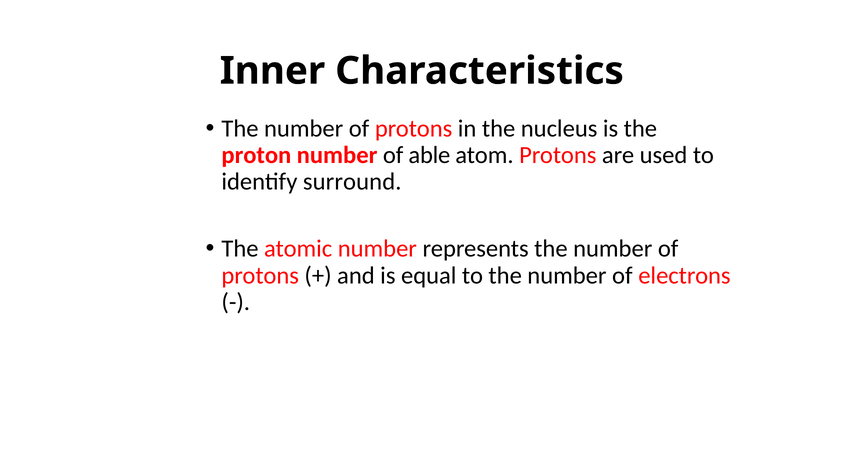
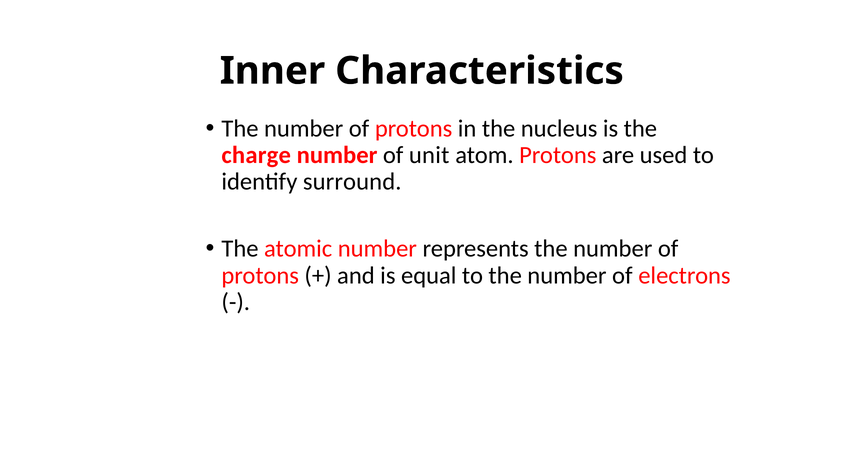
proton: proton -> charge
able: able -> unit
